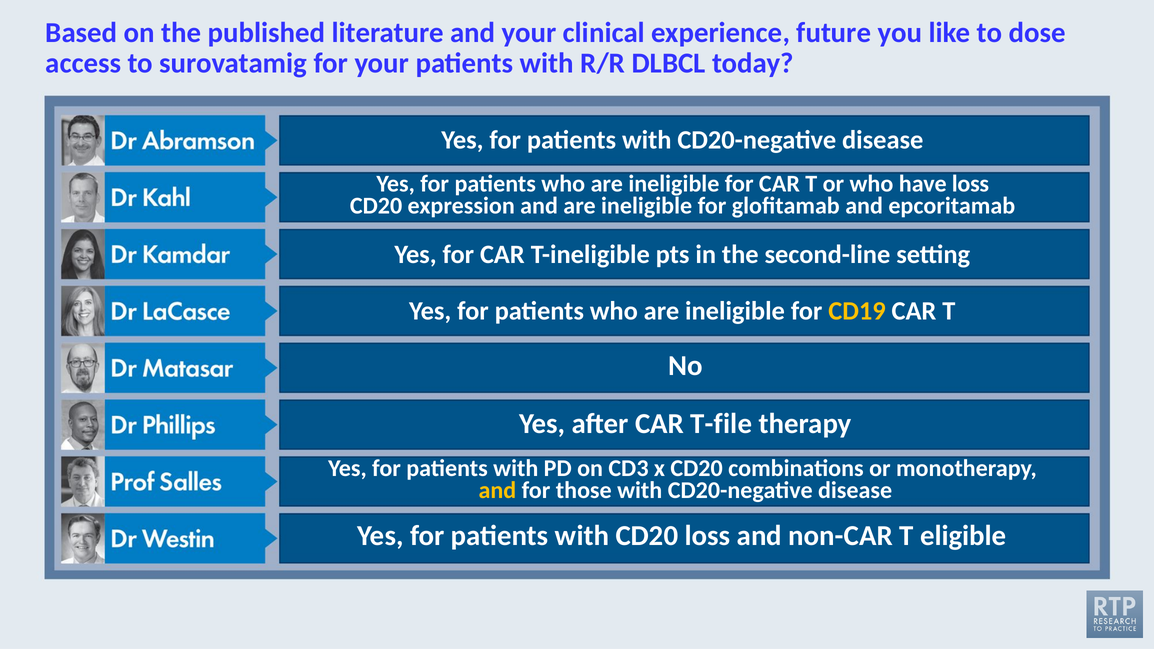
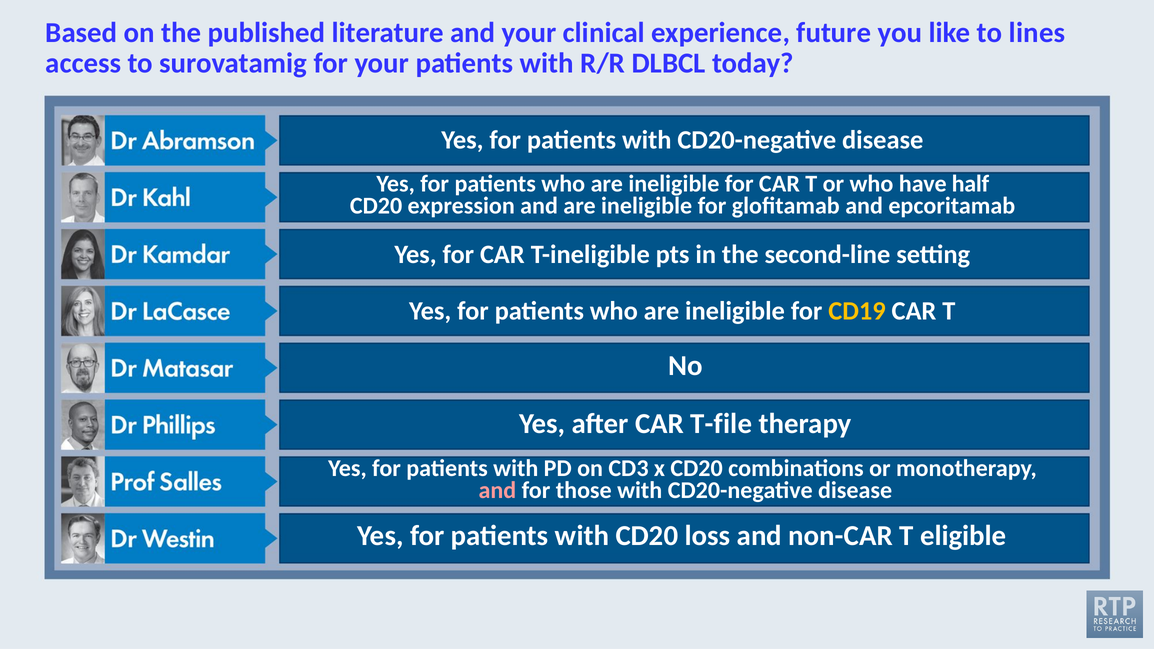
dose: dose -> lines
have loss: loss -> half
and at (497, 490) colour: yellow -> pink
